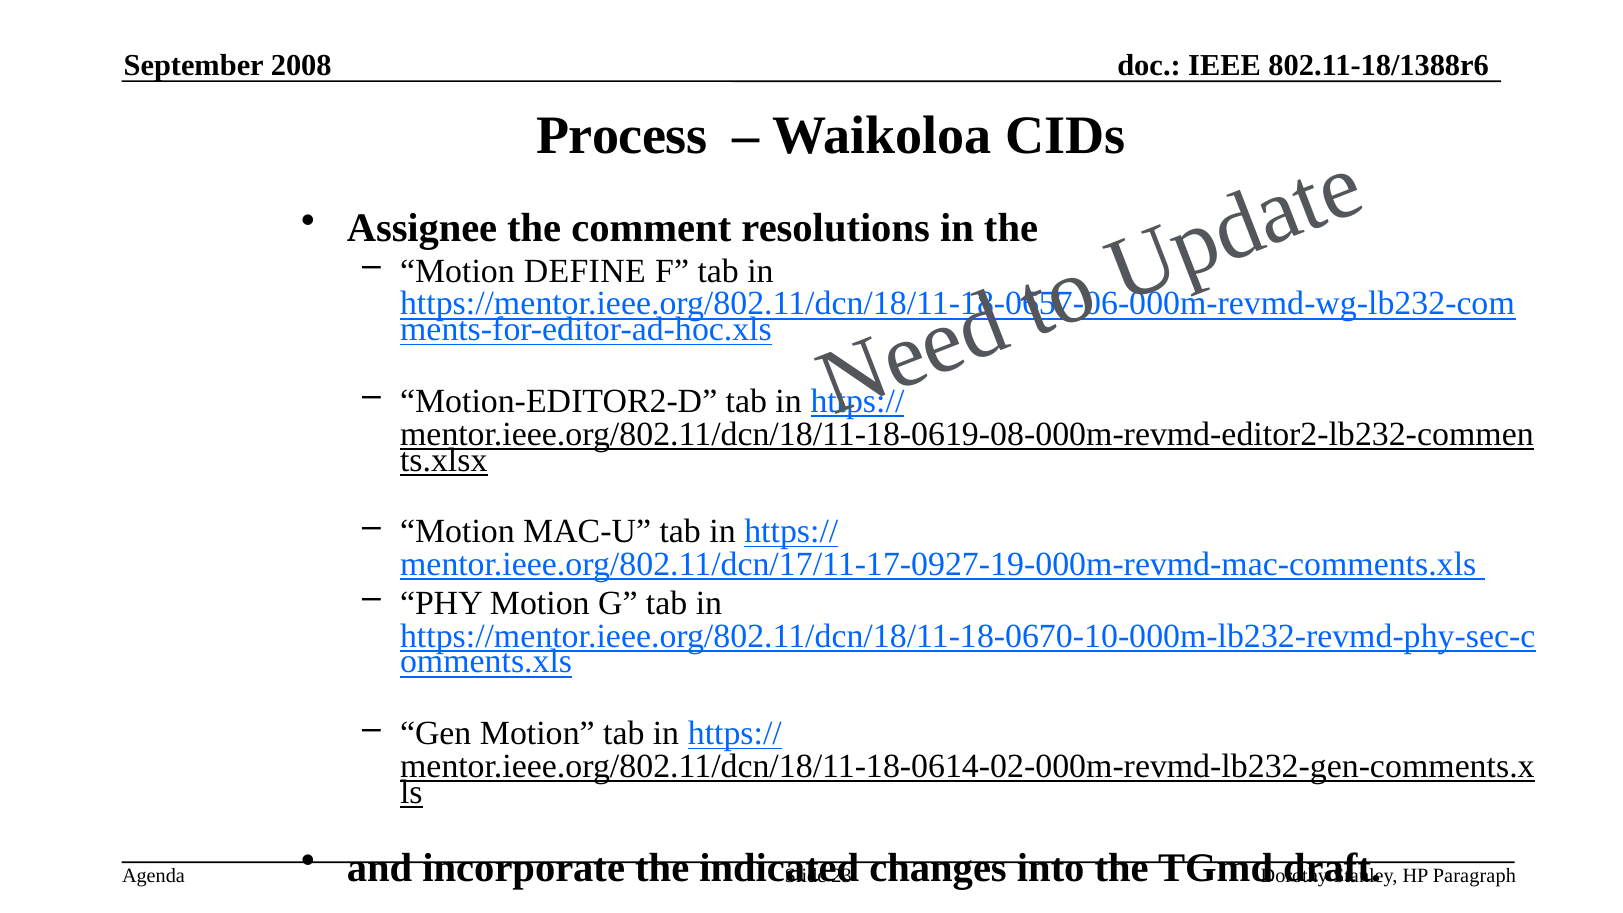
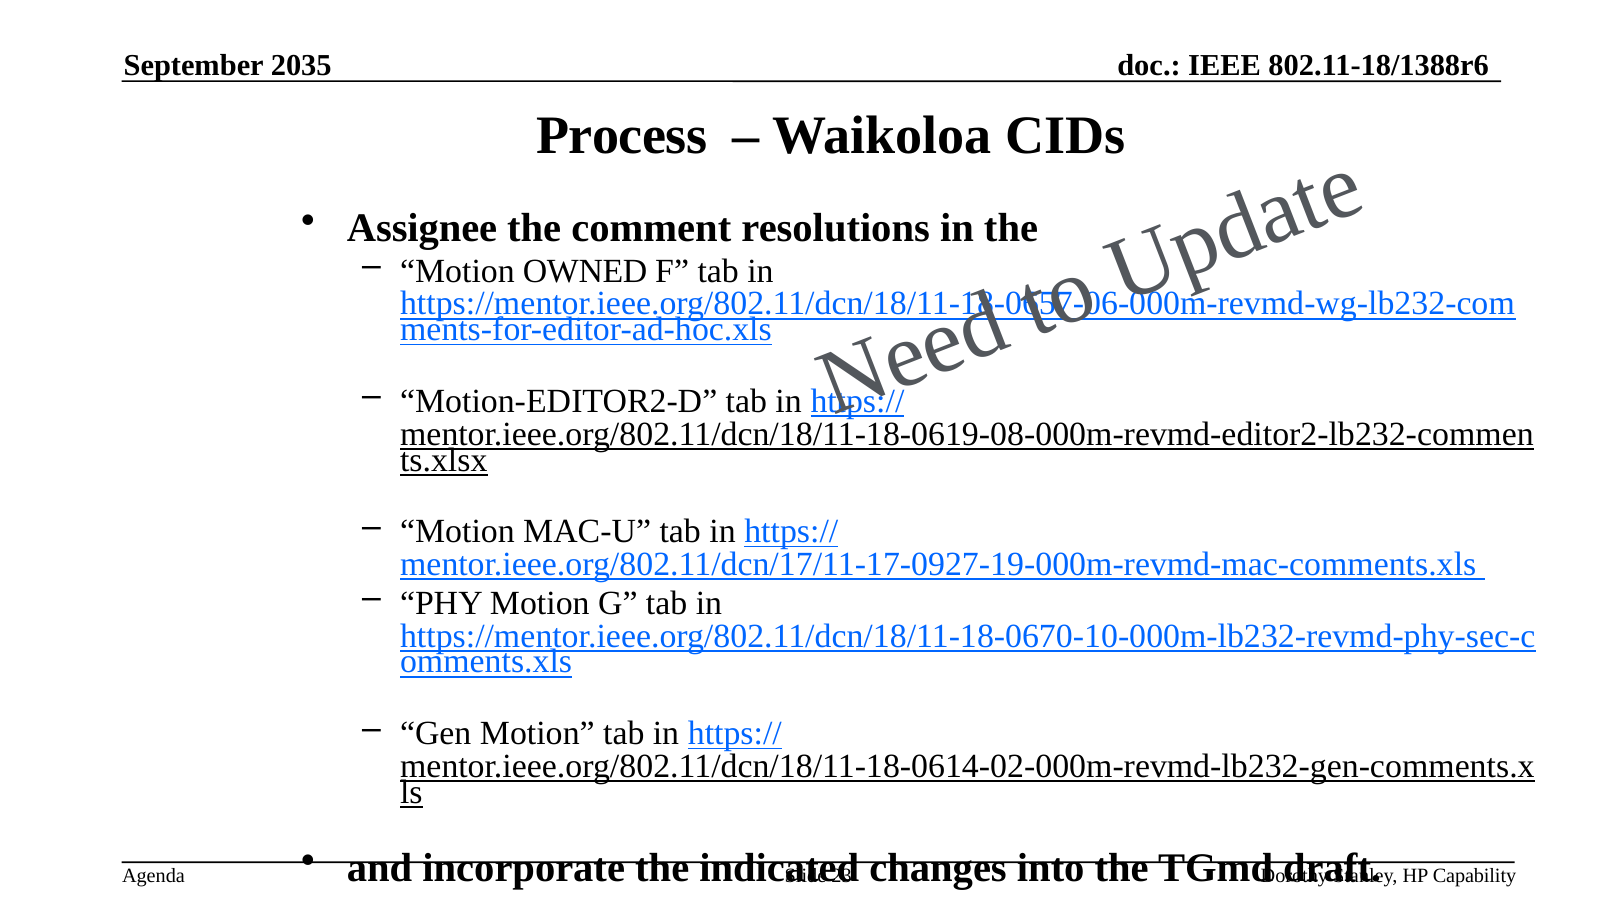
2008: 2008 -> 2035
DEFINE: DEFINE -> OWNED
Paragraph: Paragraph -> Capability
